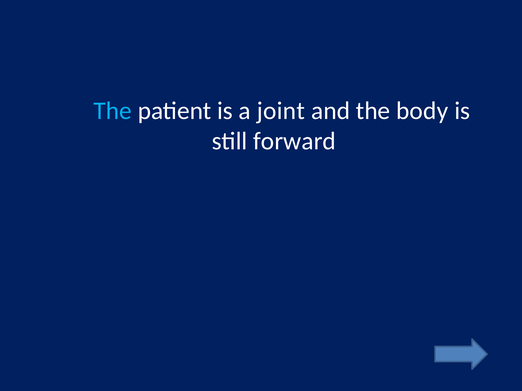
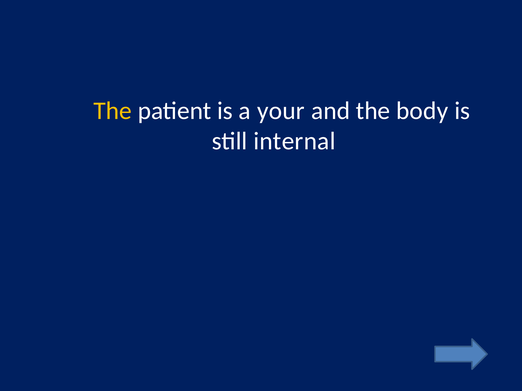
The at (113, 111) colour: light blue -> yellow
joint: joint -> your
forward: forward -> internal
